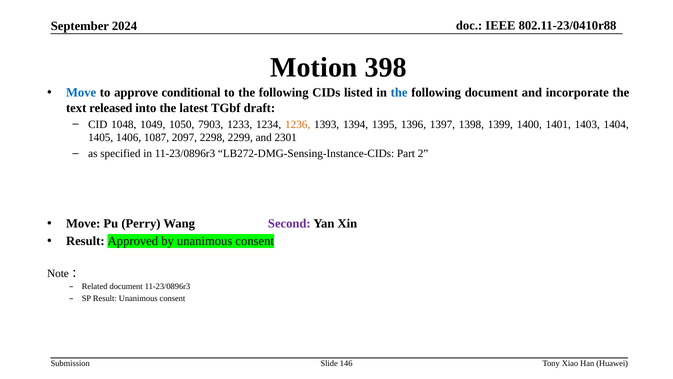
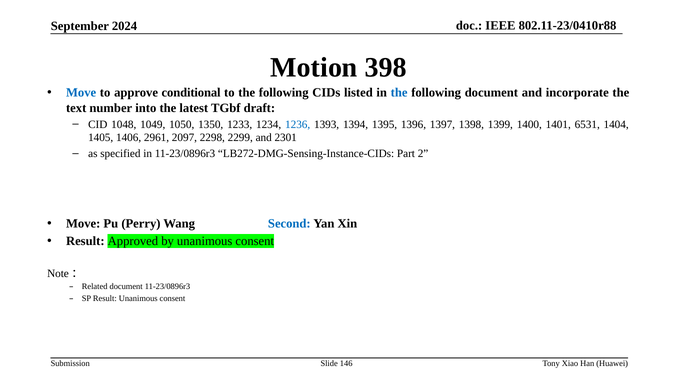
released: released -> number
7903: 7903 -> 1350
1236 colour: orange -> blue
1403: 1403 -> 6531
1087: 1087 -> 2961
Second colour: purple -> blue
